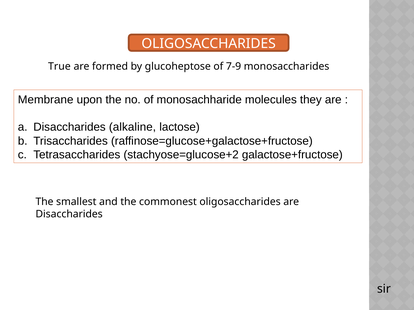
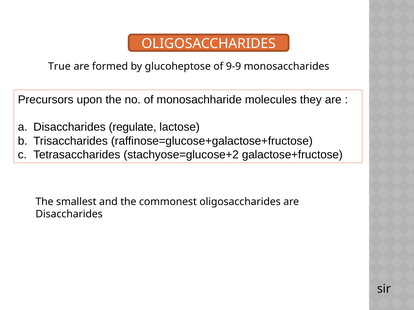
7-9: 7-9 -> 9-9
Membrane: Membrane -> Precursors
alkaline: alkaline -> regulate
